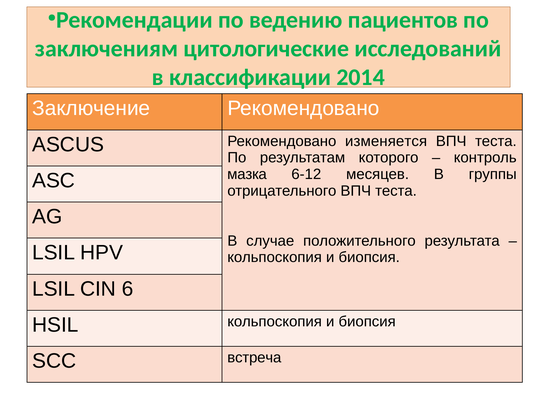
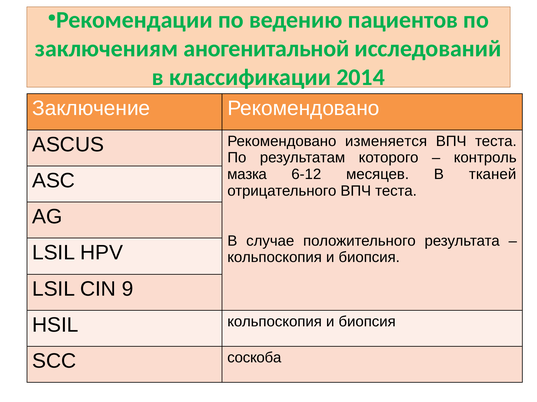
цитологические: цитологические -> аногенитальной
группы: группы -> тканей
6: 6 -> 9
встреча: встреча -> соскоба
